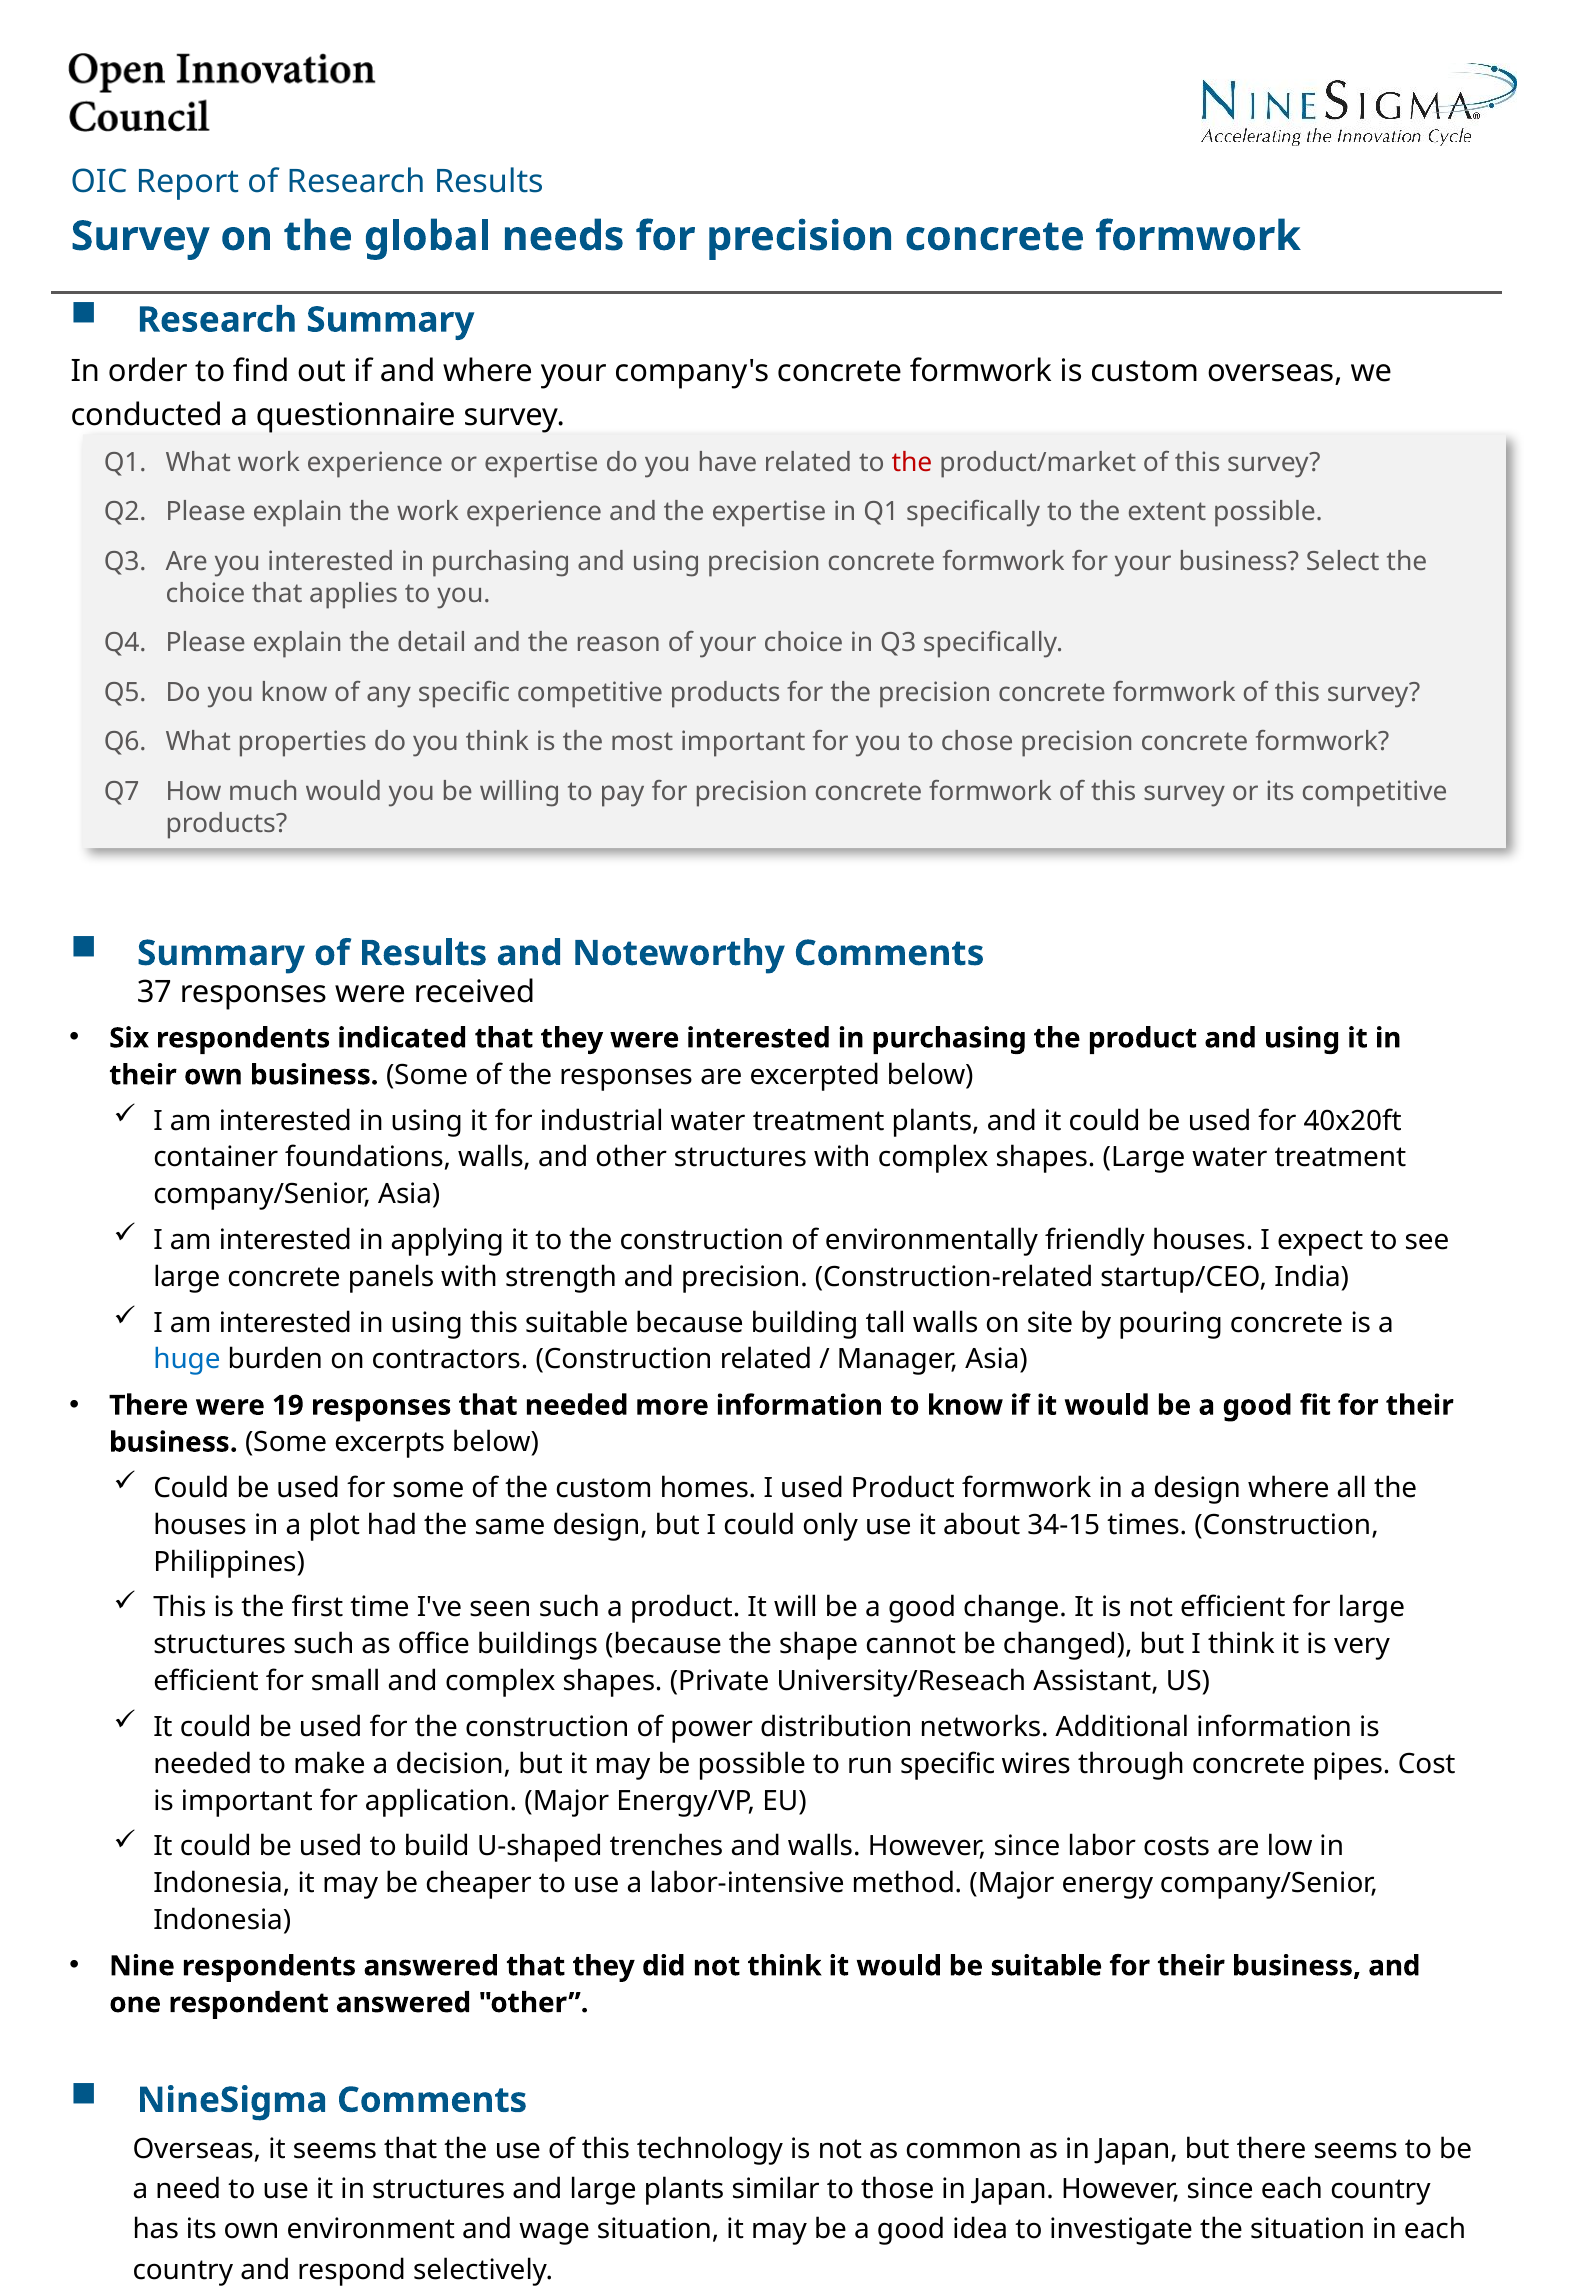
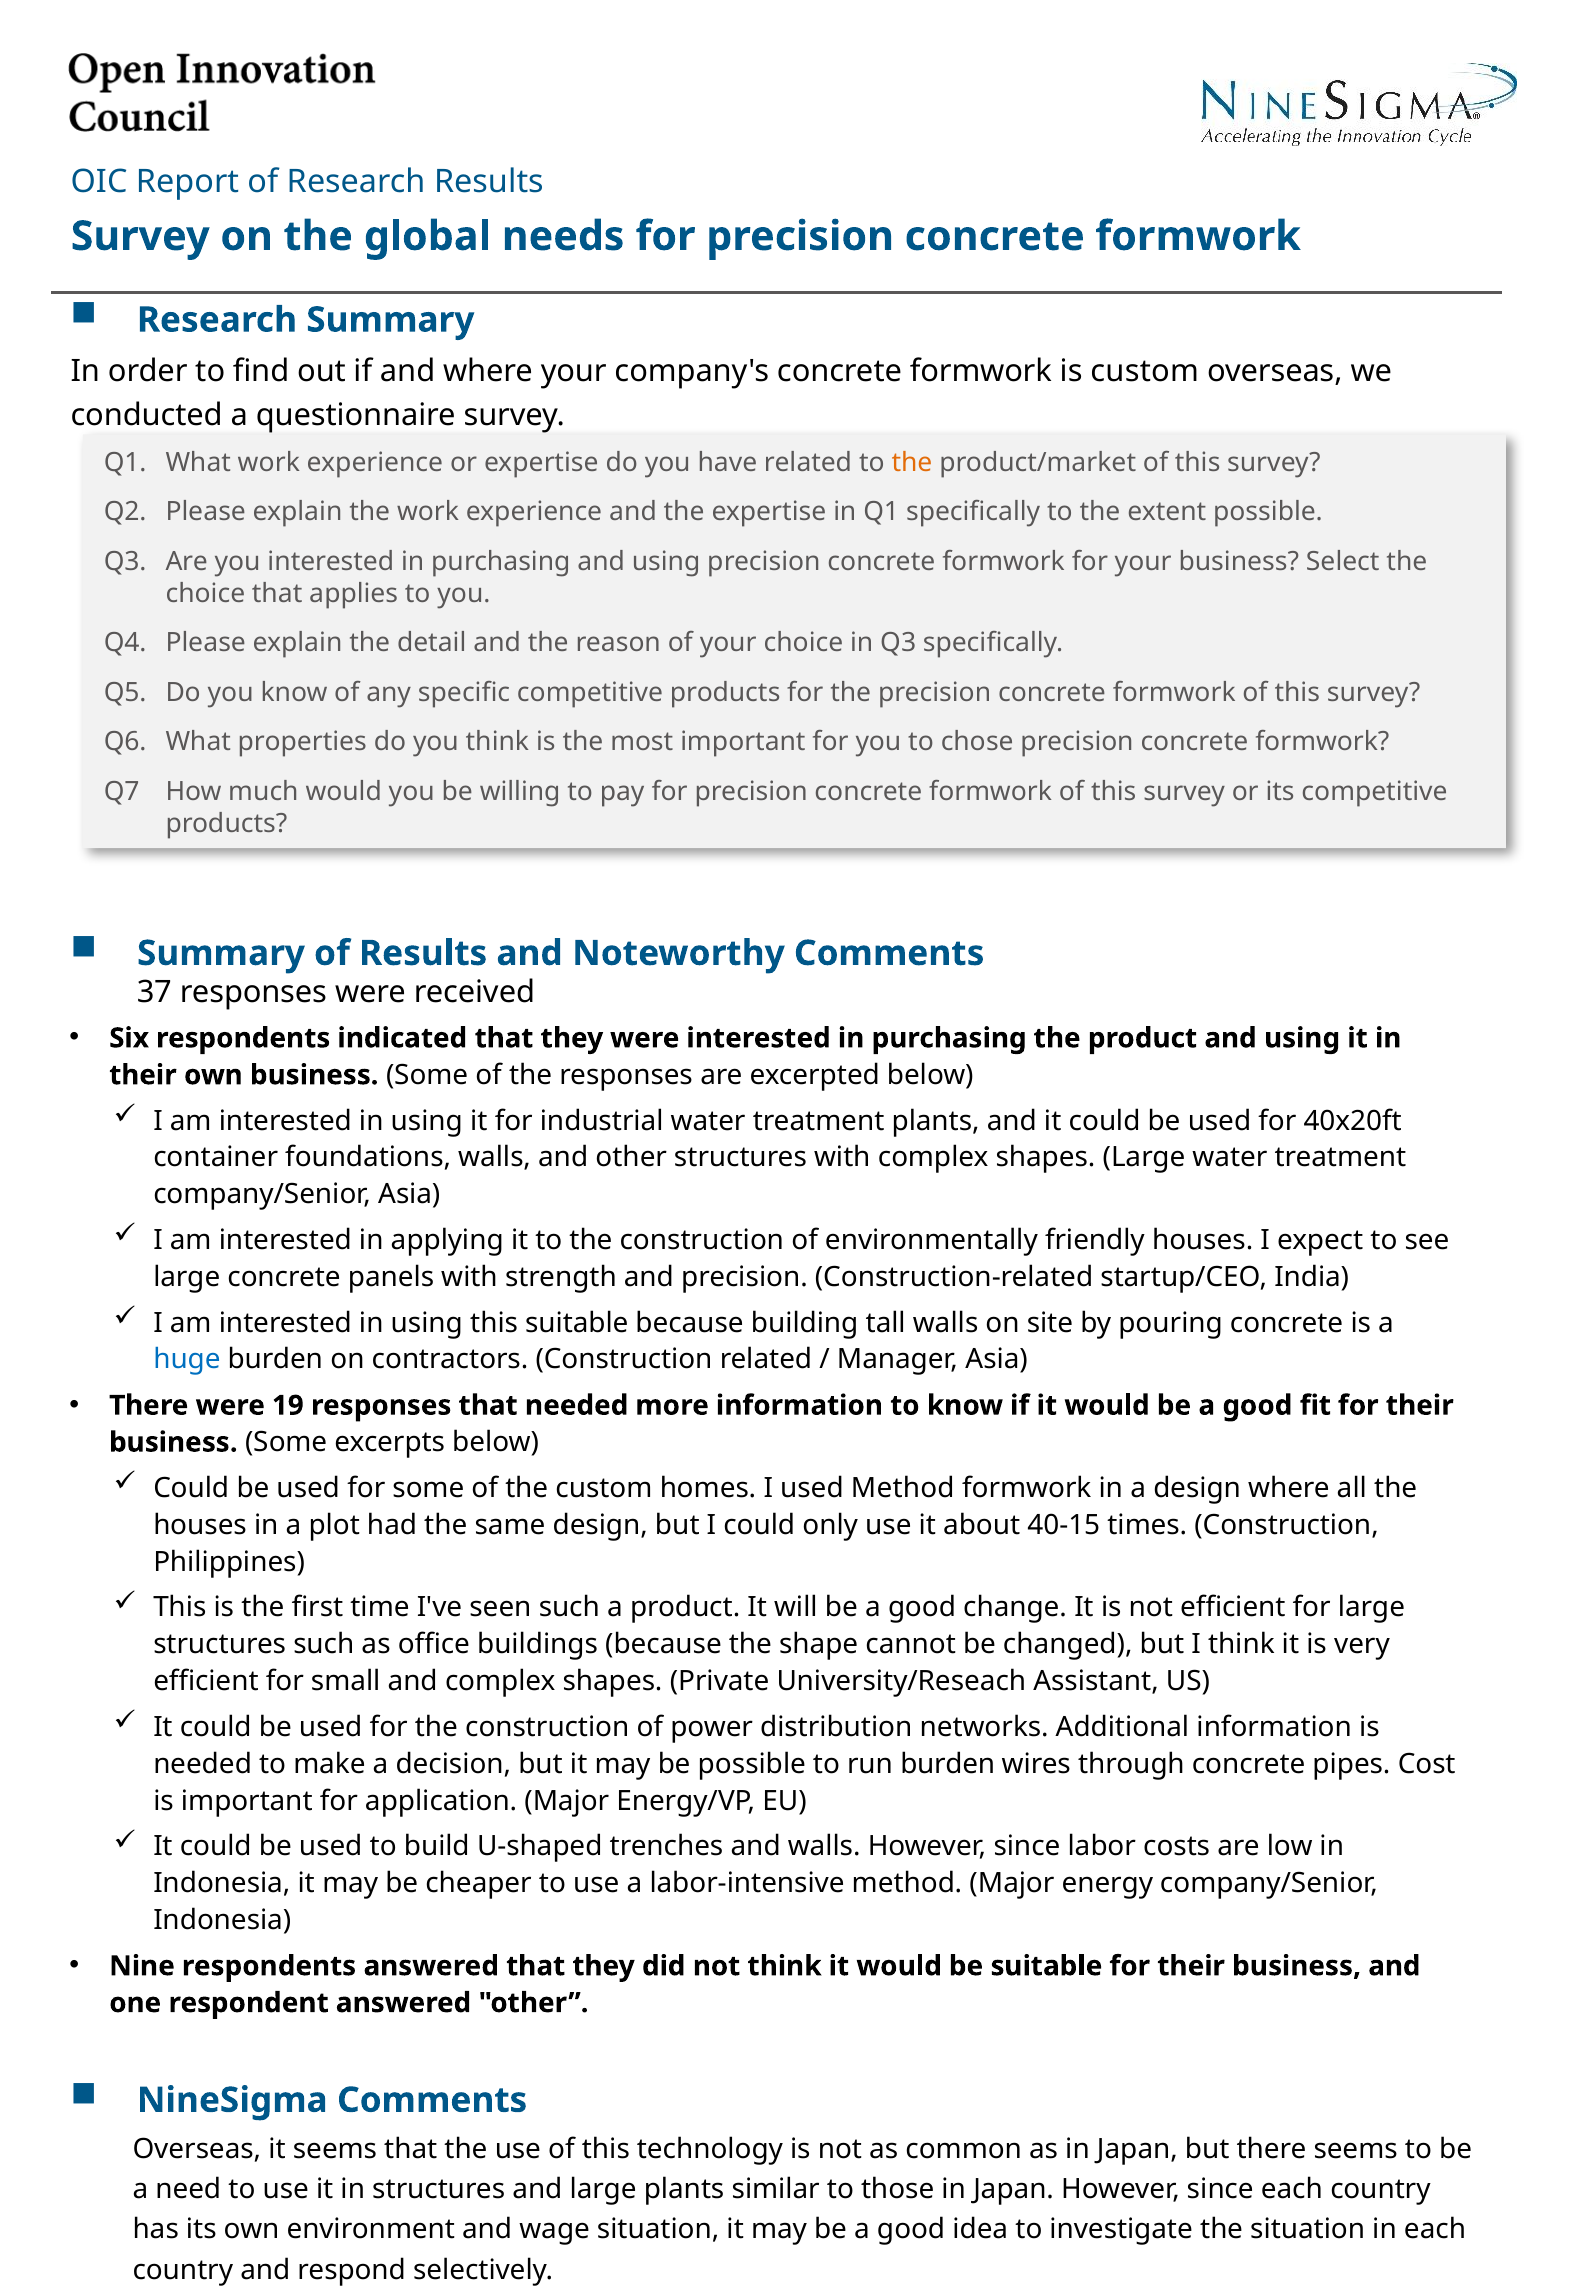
the at (912, 462) colour: red -> orange
used Product: Product -> Method
34-15: 34-15 -> 40-15
run specific: specific -> burden
